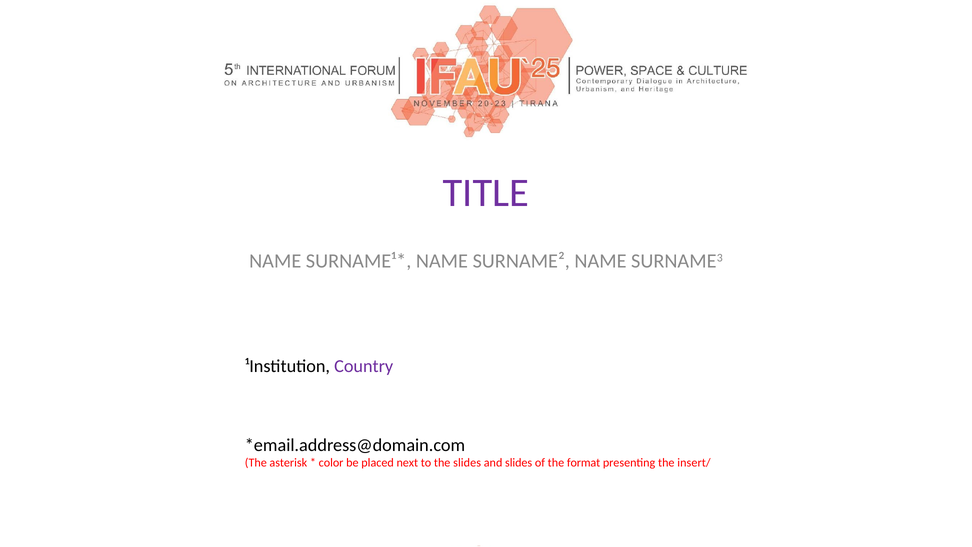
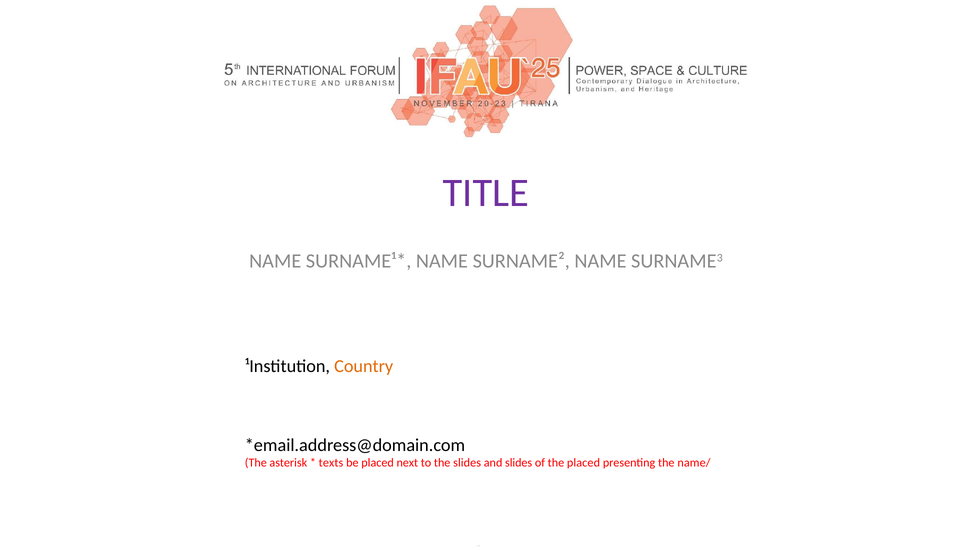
Country colour: purple -> orange
color: color -> texts
the format: format -> placed
insert/: insert/ -> name/
